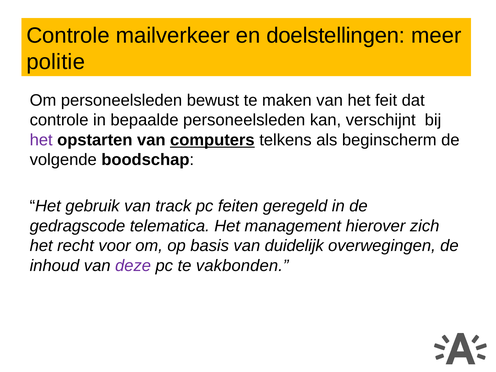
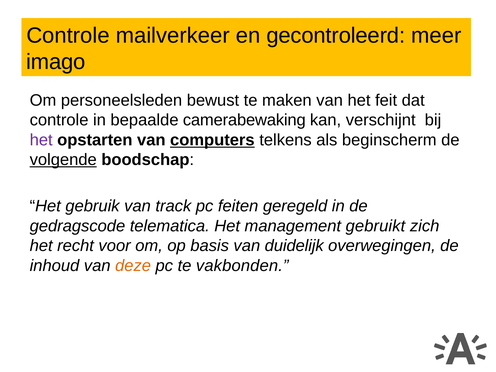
doelstellingen: doelstellingen -> gecontroleerd
politie: politie -> imago
bepaalde personeelsleden: personeelsleden -> camerabewaking
volgende underline: none -> present
hierover: hierover -> gebruikt
deze colour: purple -> orange
